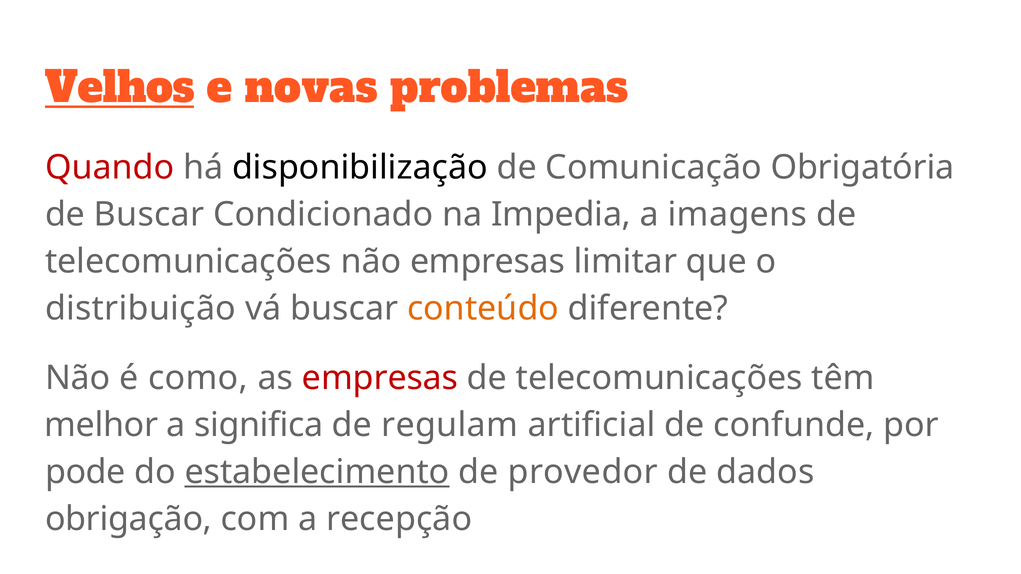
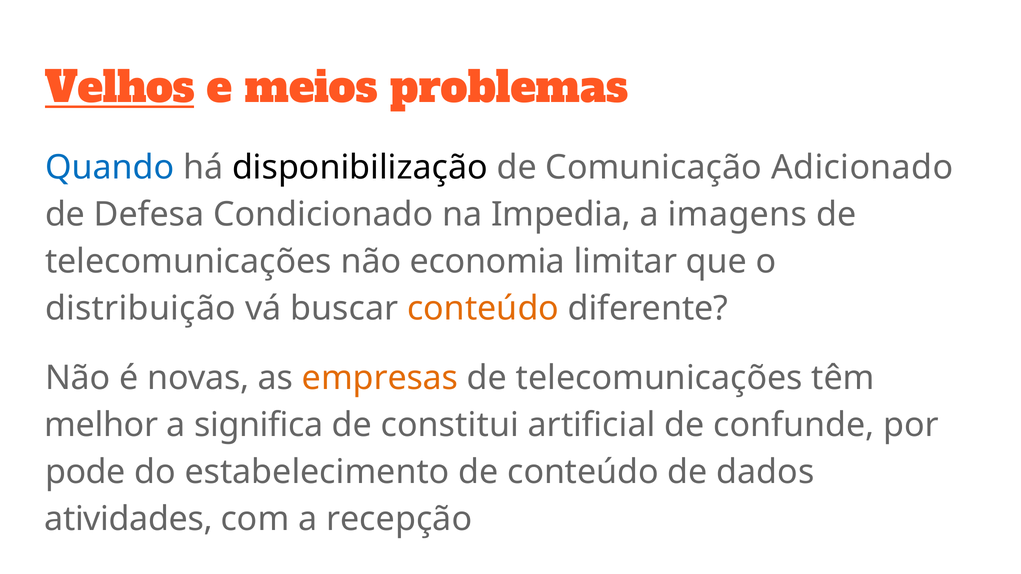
novas: novas -> meios
Quando colour: red -> blue
Obrigatória: Obrigatória -> Adicionado
de Buscar: Buscar -> Defesa
não empresas: empresas -> economia
como: como -> novas
empresas at (380, 378) colour: red -> orange
regulam: regulam -> constitui
estabelecimento underline: present -> none
de provedor: provedor -> conteúdo
obrigação: obrigação -> atividades
